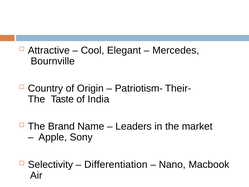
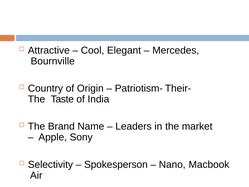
Differentiation: Differentiation -> Spokesperson
